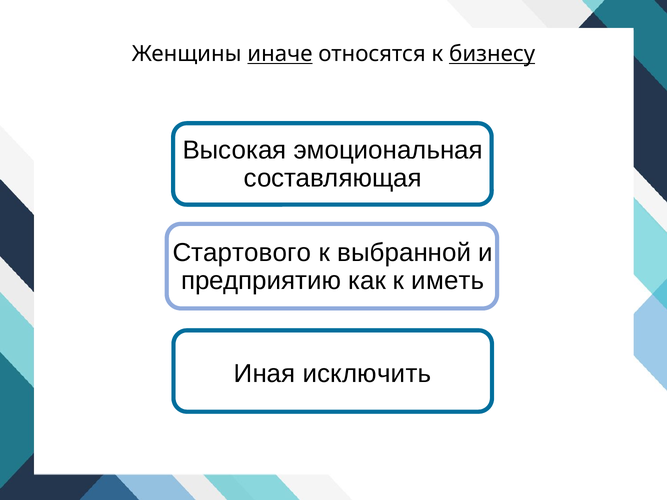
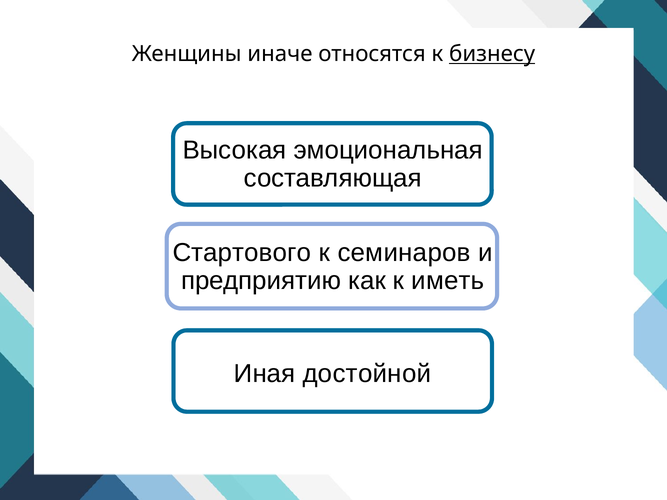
иначе underline: present -> none
выбранной: выбранной -> семинаров
исключить: исключить -> достойной
